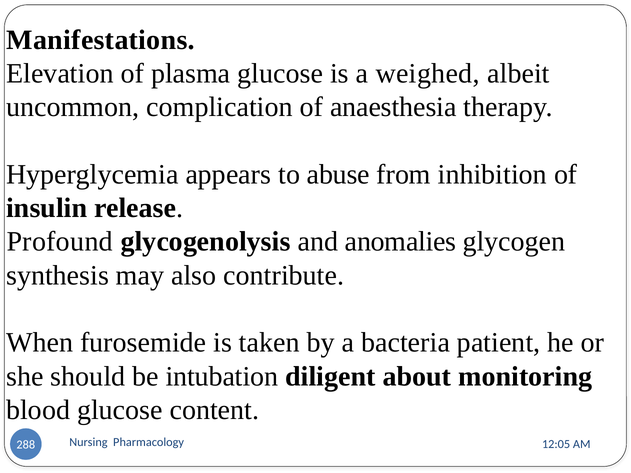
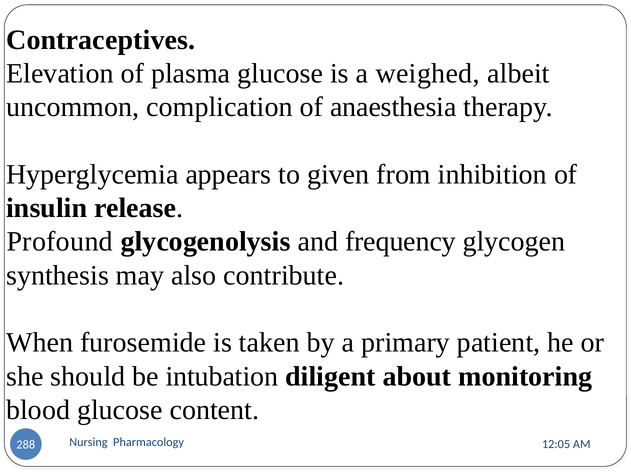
Manifestations: Manifestations -> Contraceptives
abuse: abuse -> given
anomalies: anomalies -> frequency
bacteria: bacteria -> primary
